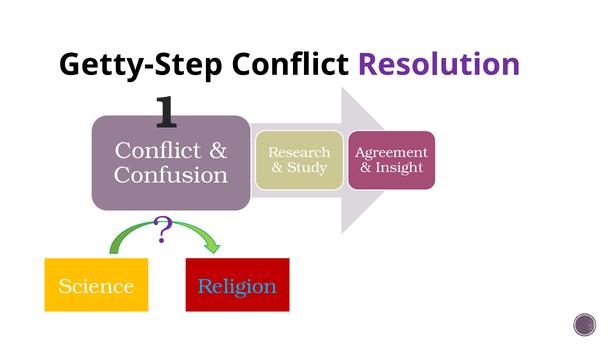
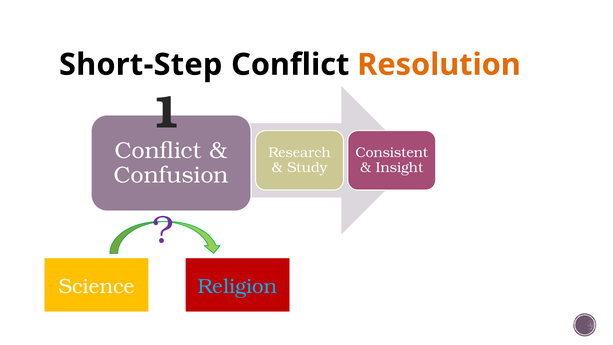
Getty-Step: Getty-Step -> Short-Step
Resolution colour: purple -> orange
Agreement: Agreement -> Consistent
